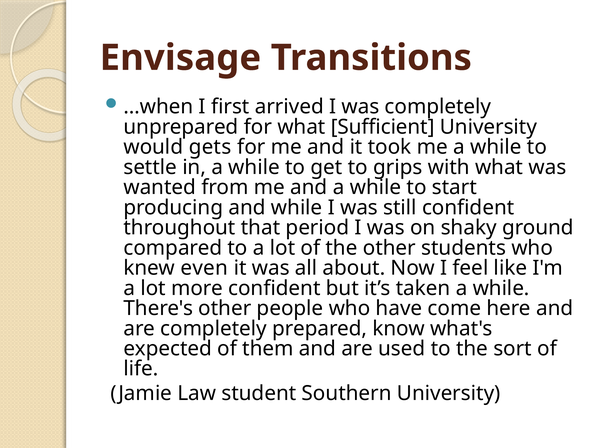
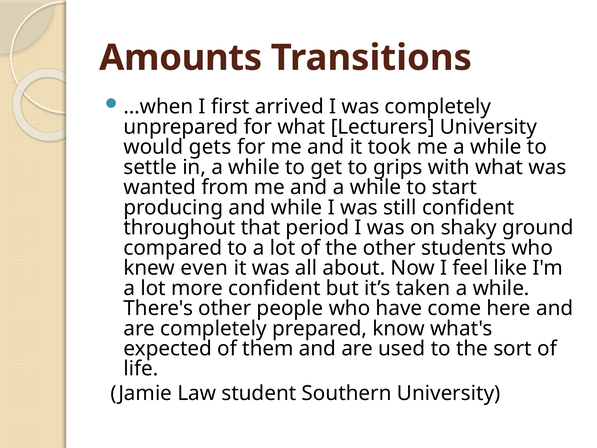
Envisage: Envisage -> Amounts
Sufficient: Sufficient -> Lecturers
